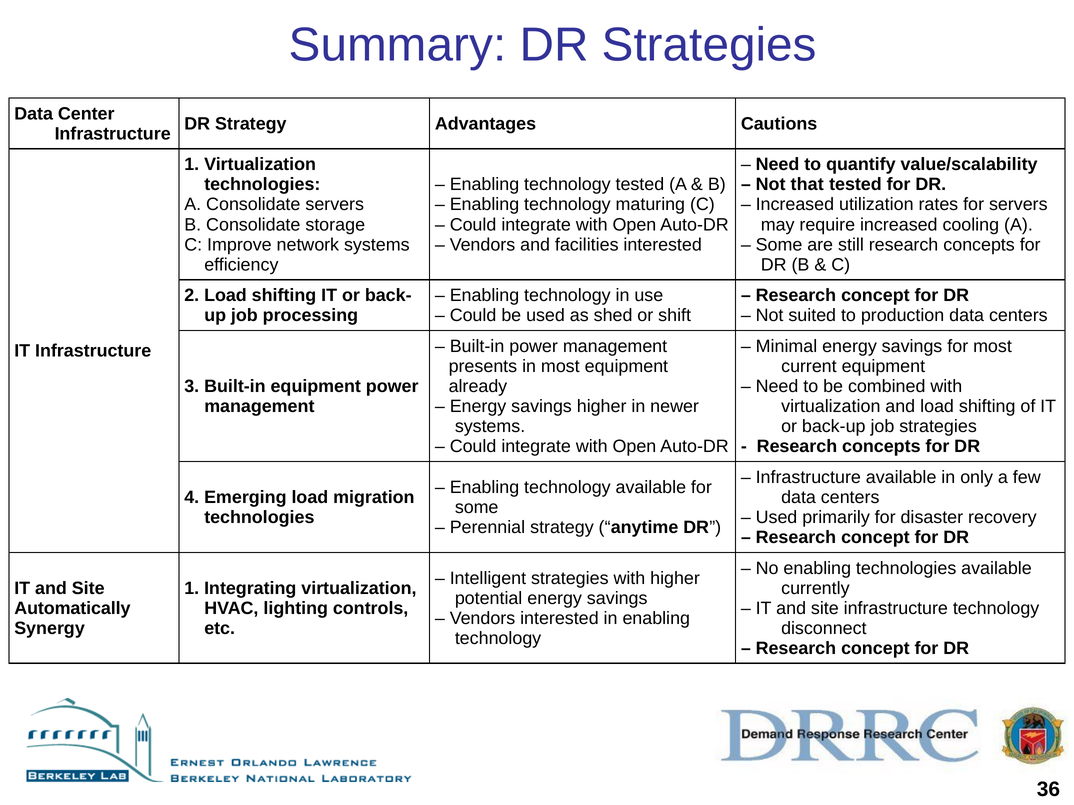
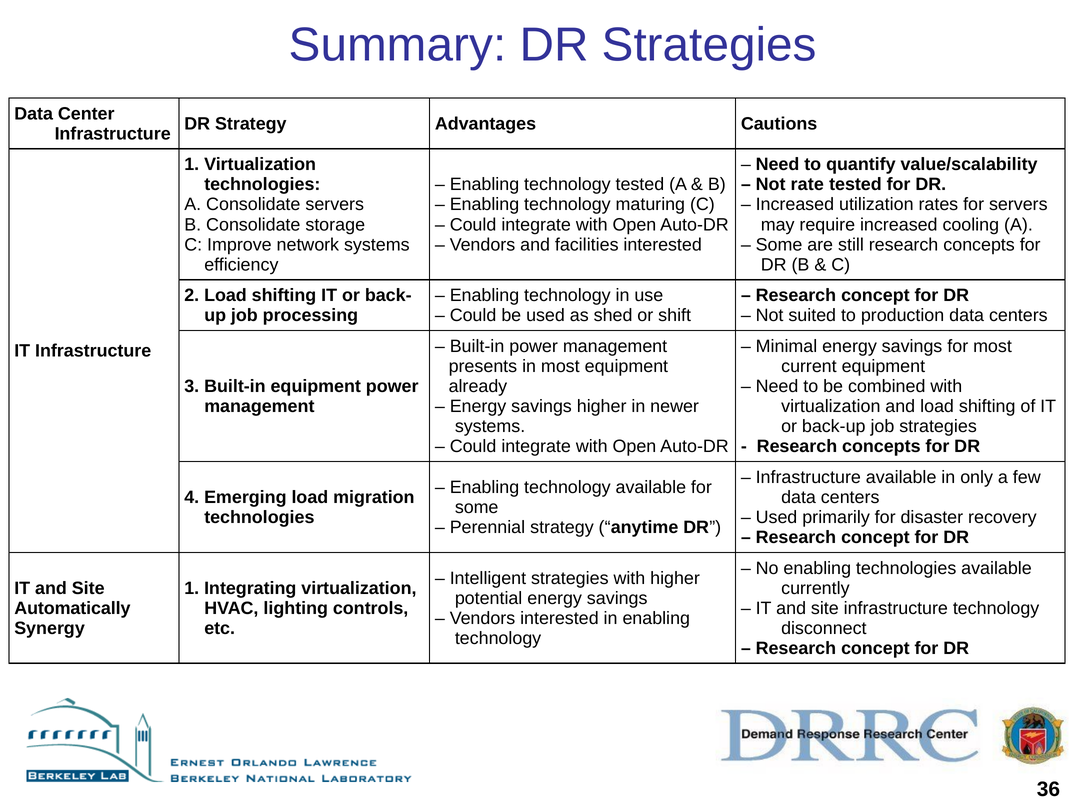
that: that -> rate
